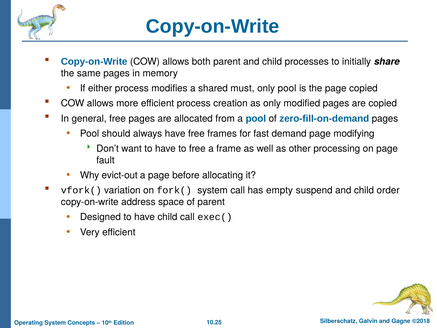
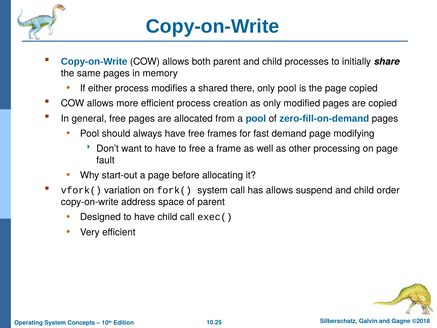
must: must -> there
evict-out: evict-out -> start-out
has empty: empty -> allows
